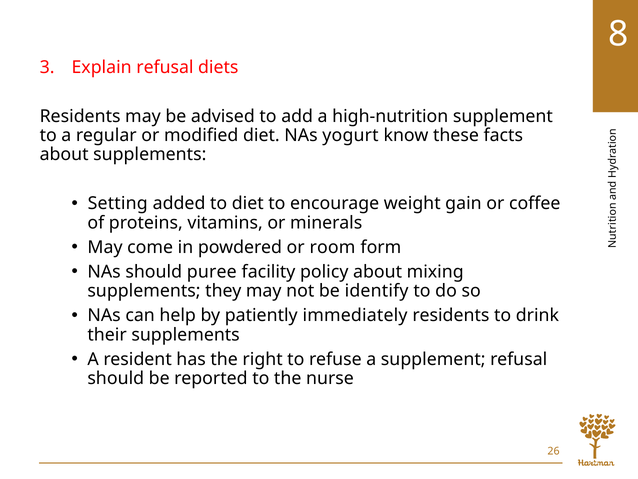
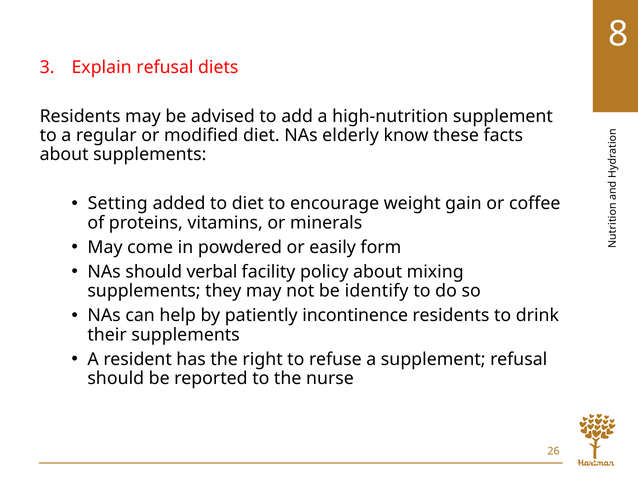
yogurt: yogurt -> elderly
room: room -> easily
puree: puree -> verbal
immediately: immediately -> incontinence
